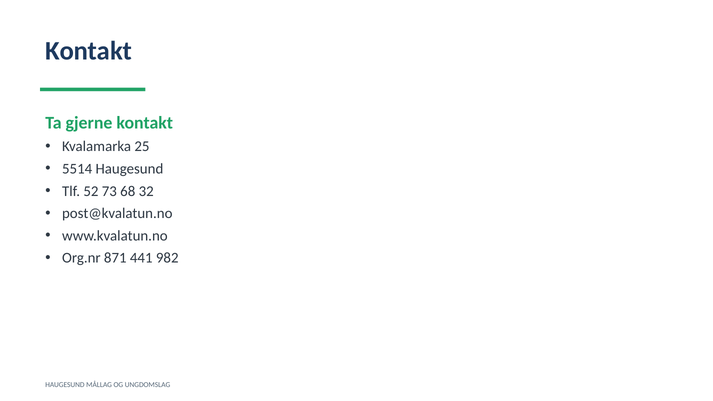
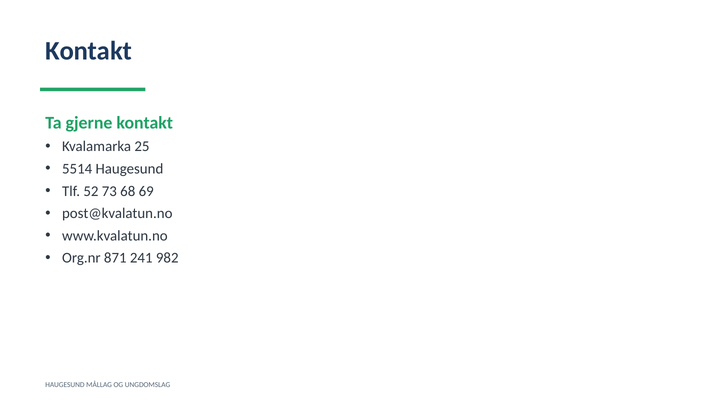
32: 32 -> 69
441: 441 -> 241
